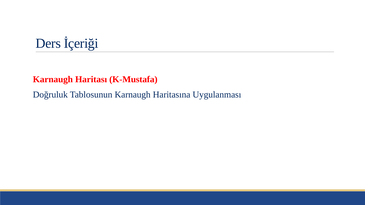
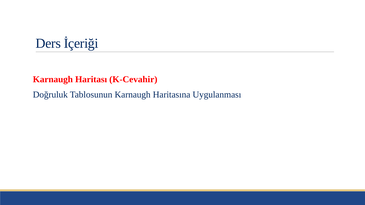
K-Mustafa: K-Mustafa -> K-Cevahir
